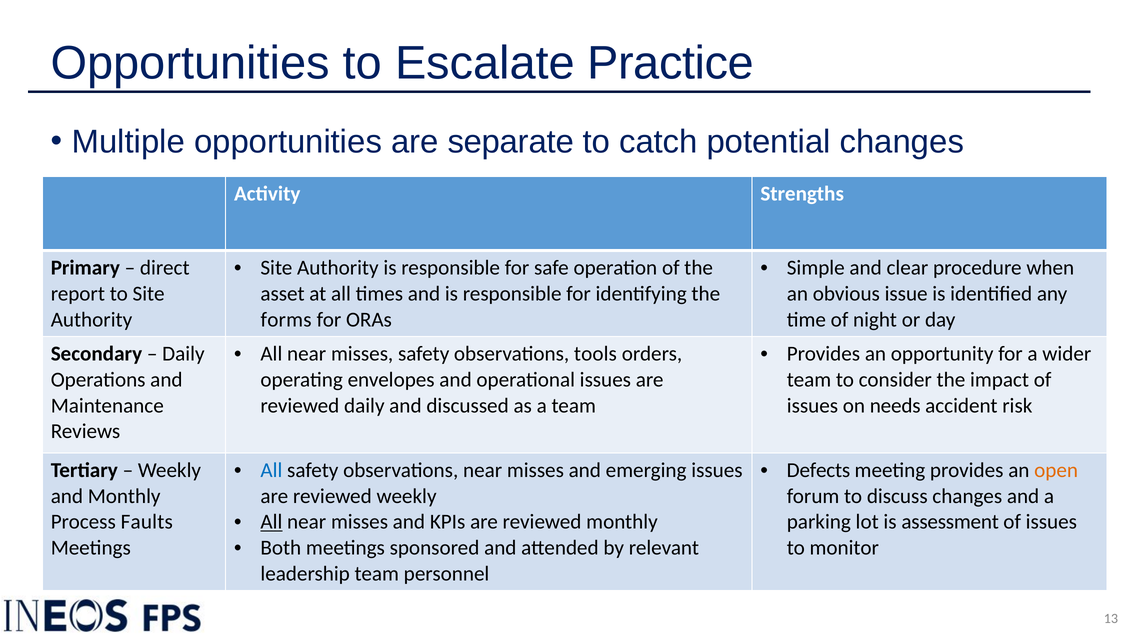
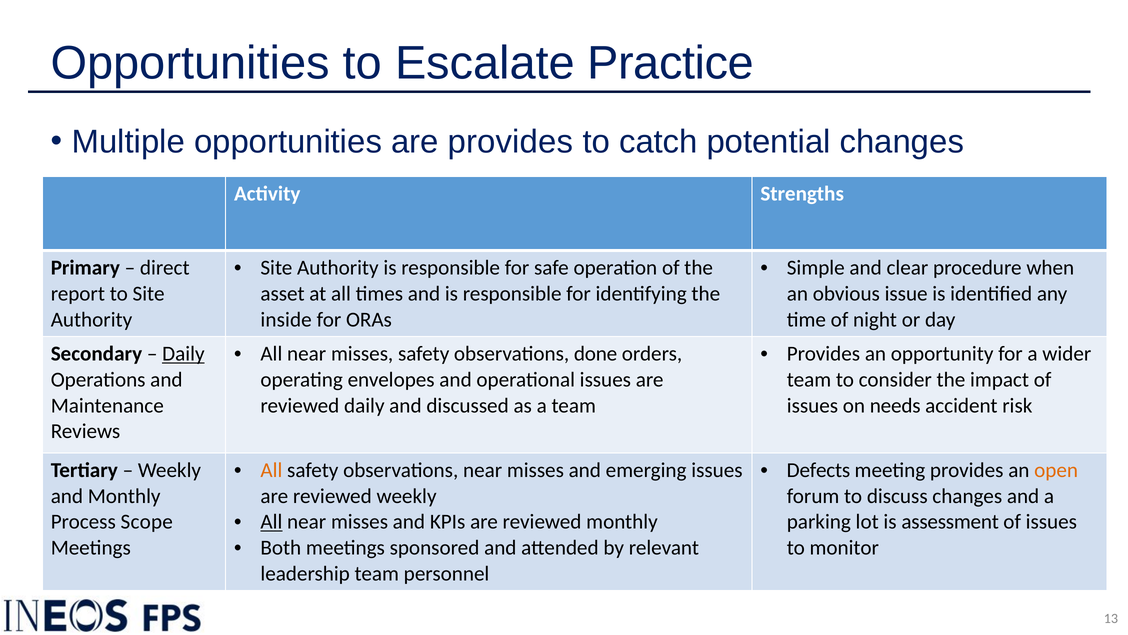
are separate: separate -> provides
forms: forms -> inside
tools: tools -> done
Daily at (183, 354) underline: none -> present
All at (271, 470) colour: blue -> orange
Faults: Faults -> Scope
